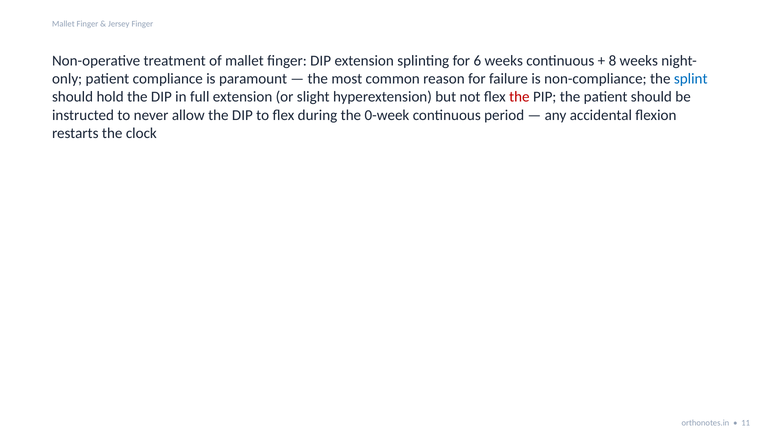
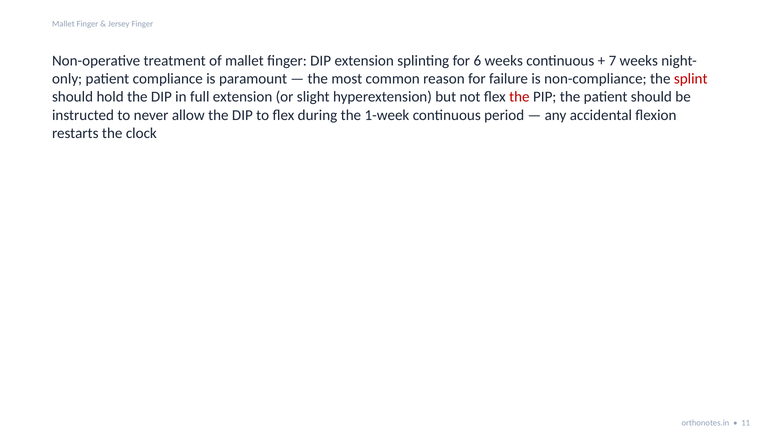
8: 8 -> 7
splint colour: blue -> red
0-week: 0-week -> 1-week
